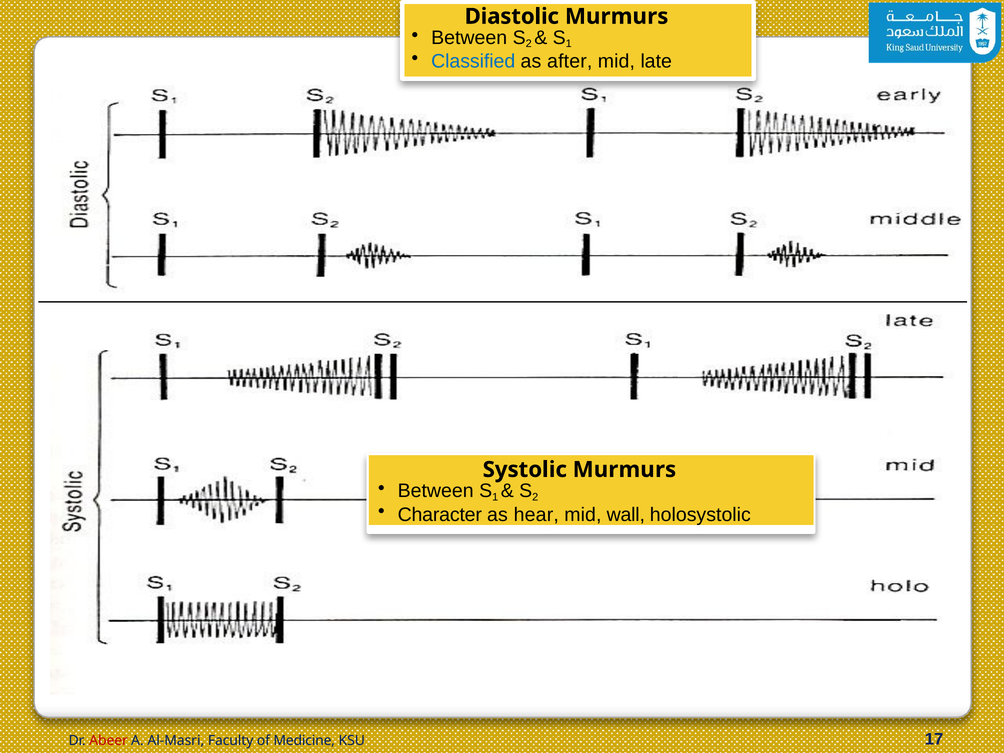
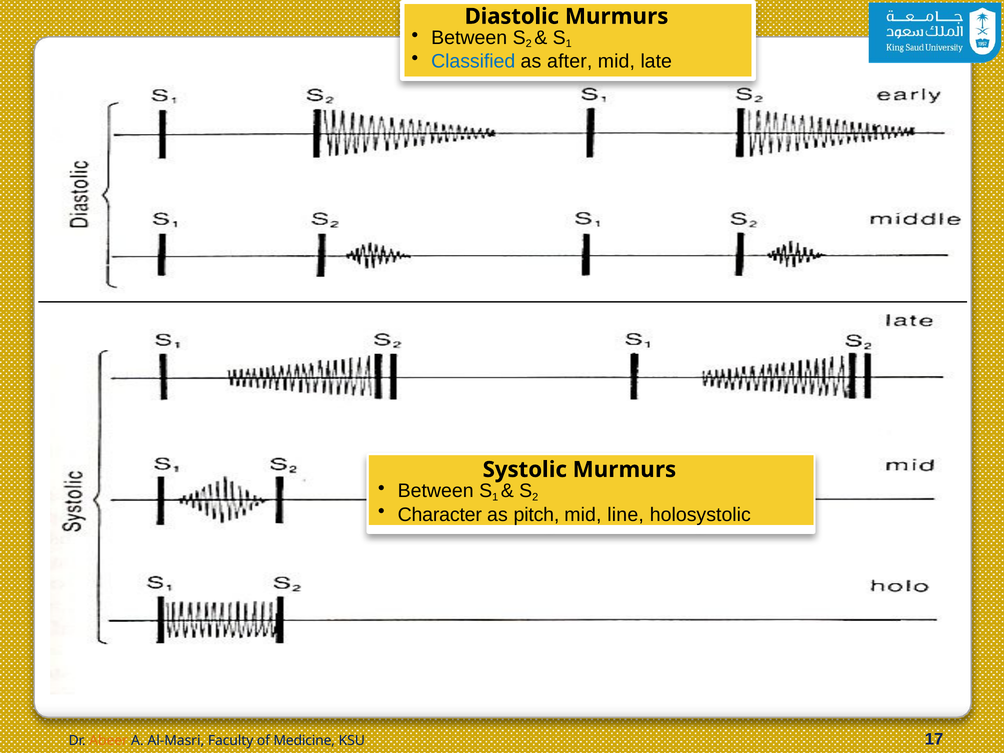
hear: hear -> pitch
wall: wall -> line
Abeer colour: red -> orange
